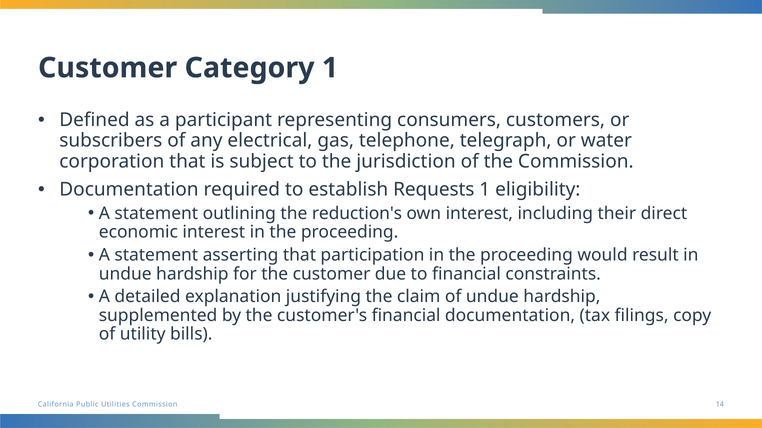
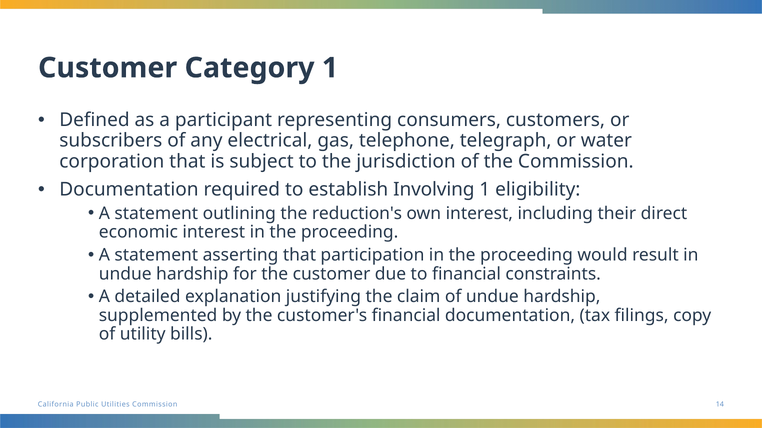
Requests: Requests -> Involving
